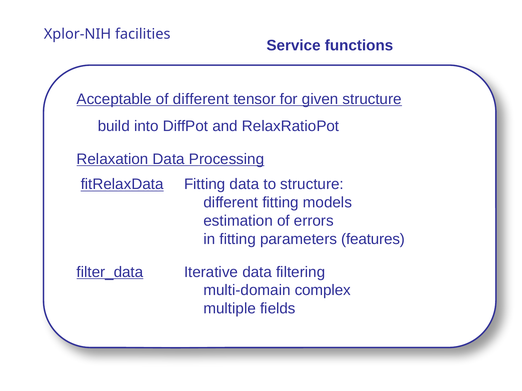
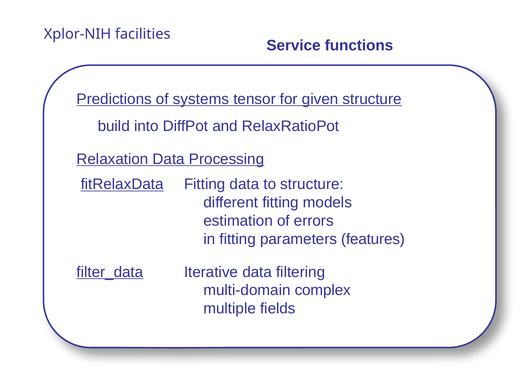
Acceptable: Acceptable -> Predictions
of different: different -> systems
